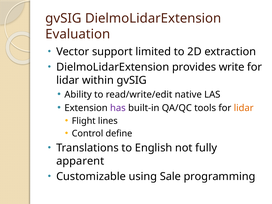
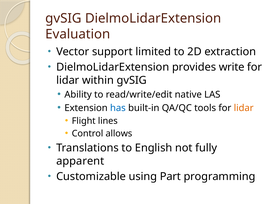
has colour: purple -> blue
define: define -> allows
Sale: Sale -> Part
